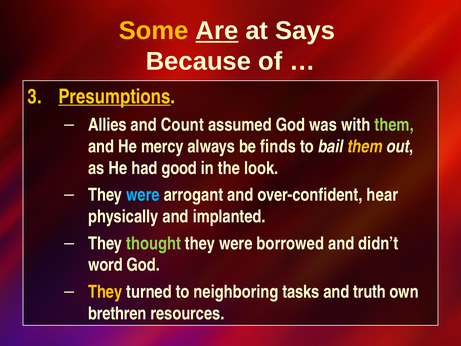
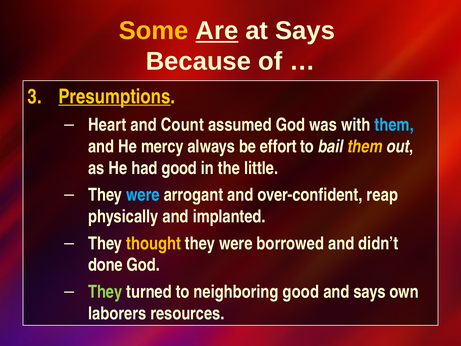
Allies: Allies -> Heart
them at (394, 125) colour: light green -> light blue
finds: finds -> effort
look: look -> little
hear: hear -> reap
thought colour: light green -> yellow
word: word -> done
They at (105, 292) colour: yellow -> light green
neighboring tasks: tasks -> good
and truth: truth -> says
brethren: brethren -> laborers
